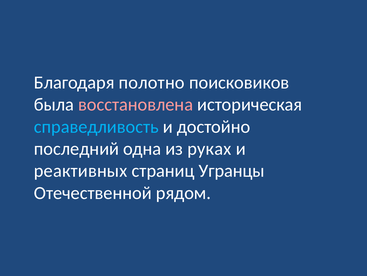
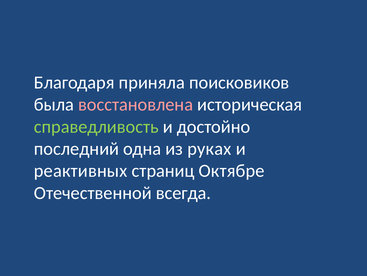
полотно: полотно -> приняла
справедливость colour: light blue -> light green
Угранцы: Угранцы -> Октябре
рядом: рядом -> всегда
